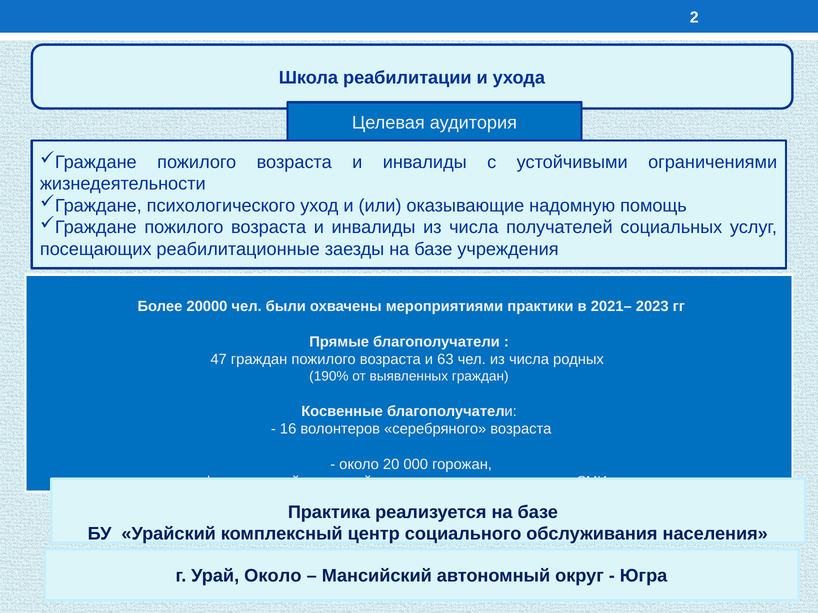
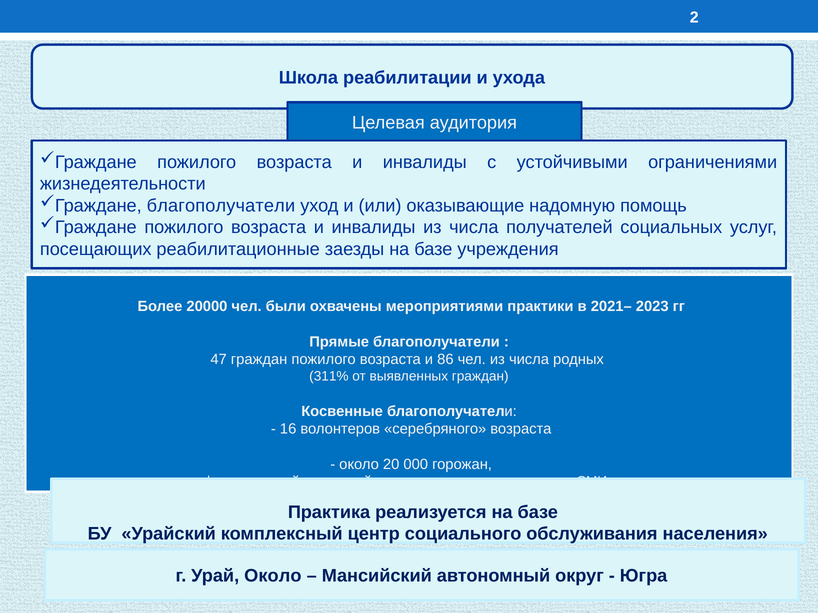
психологического at (221, 206): психологического -> благополучатели
63: 63 -> 86
190%: 190% -> 311%
